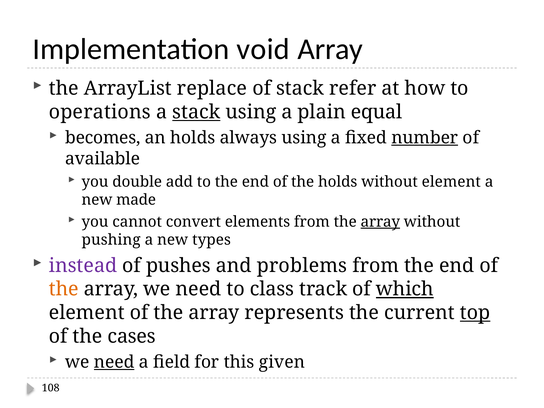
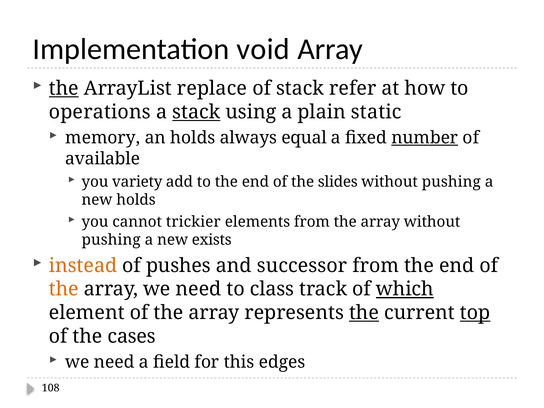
the at (64, 88) underline: none -> present
equal: equal -> static
becomes: becomes -> memory
always using: using -> equal
double: double -> variety
the holds: holds -> slides
element at (451, 182): element -> pushing
new made: made -> holds
convert: convert -> trickier
array at (380, 222) underline: present -> none
types: types -> exists
instead colour: purple -> orange
problems: problems -> successor
the at (364, 313) underline: none -> present
need at (114, 362) underline: present -> none
given: given -> edges
